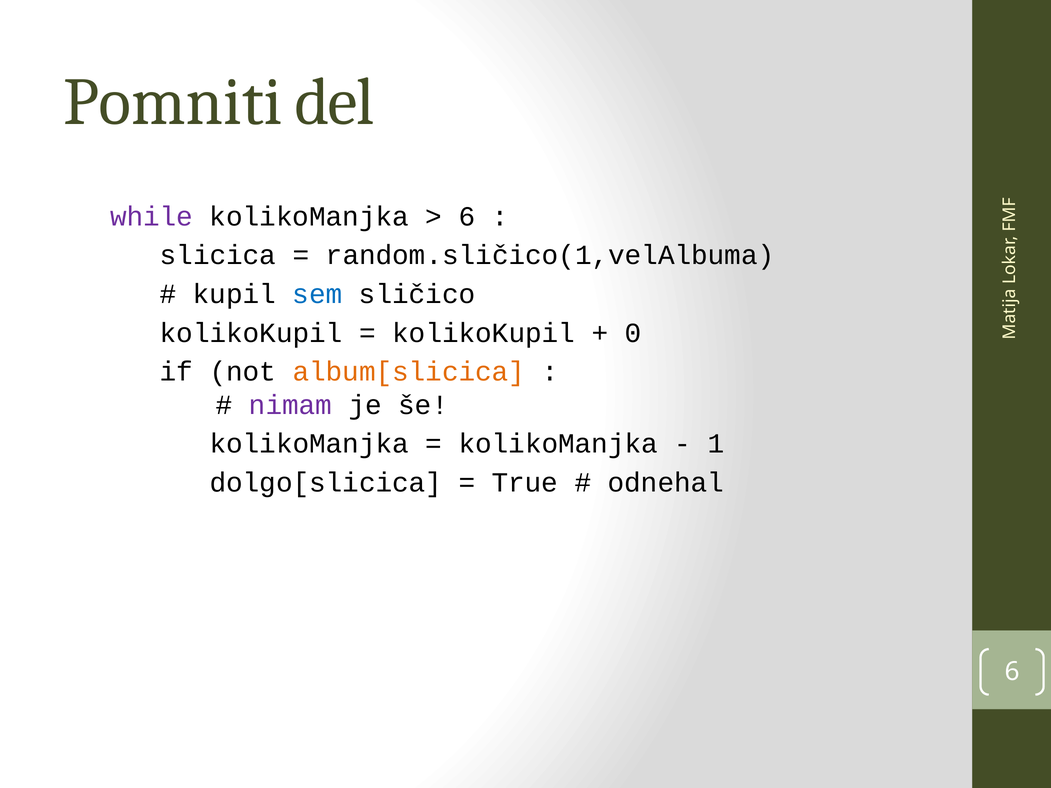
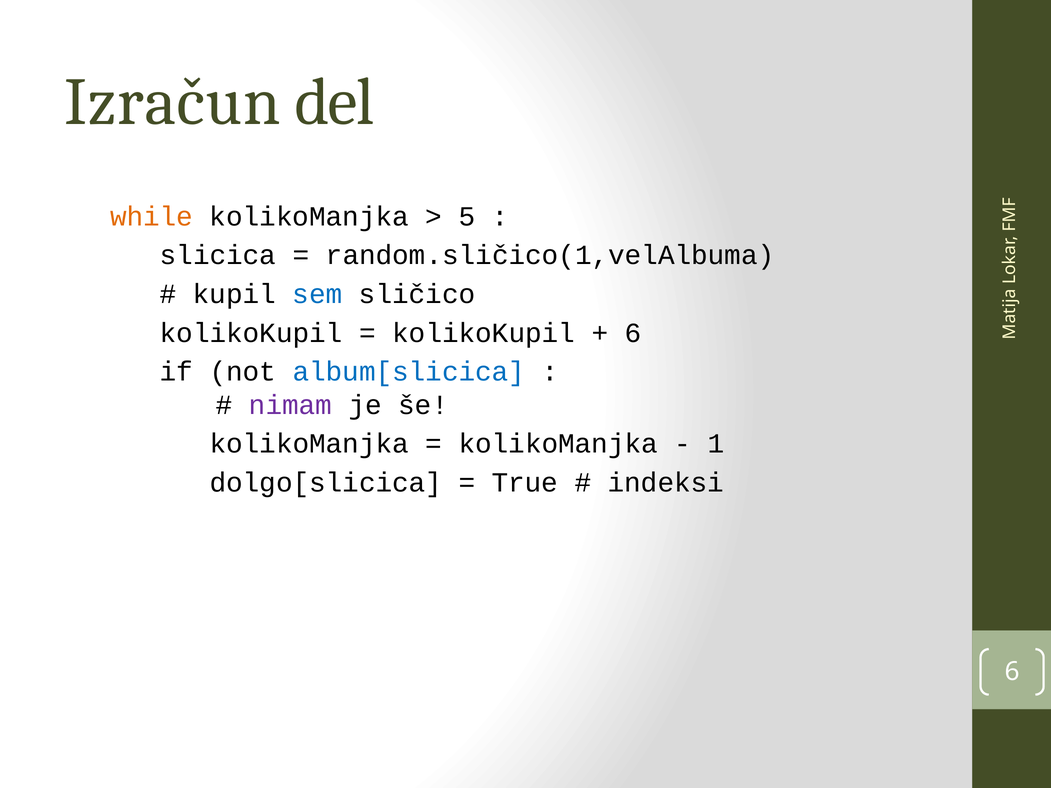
Pomniti: Pomniti -> Izračun
while colour: purple -> orange
6 at (467, 217): 6 -> 5
0 at (633, 333): 0 -> 6
album[slicica colour: orange -> blue
odnehal: odnehal -> indeksi
